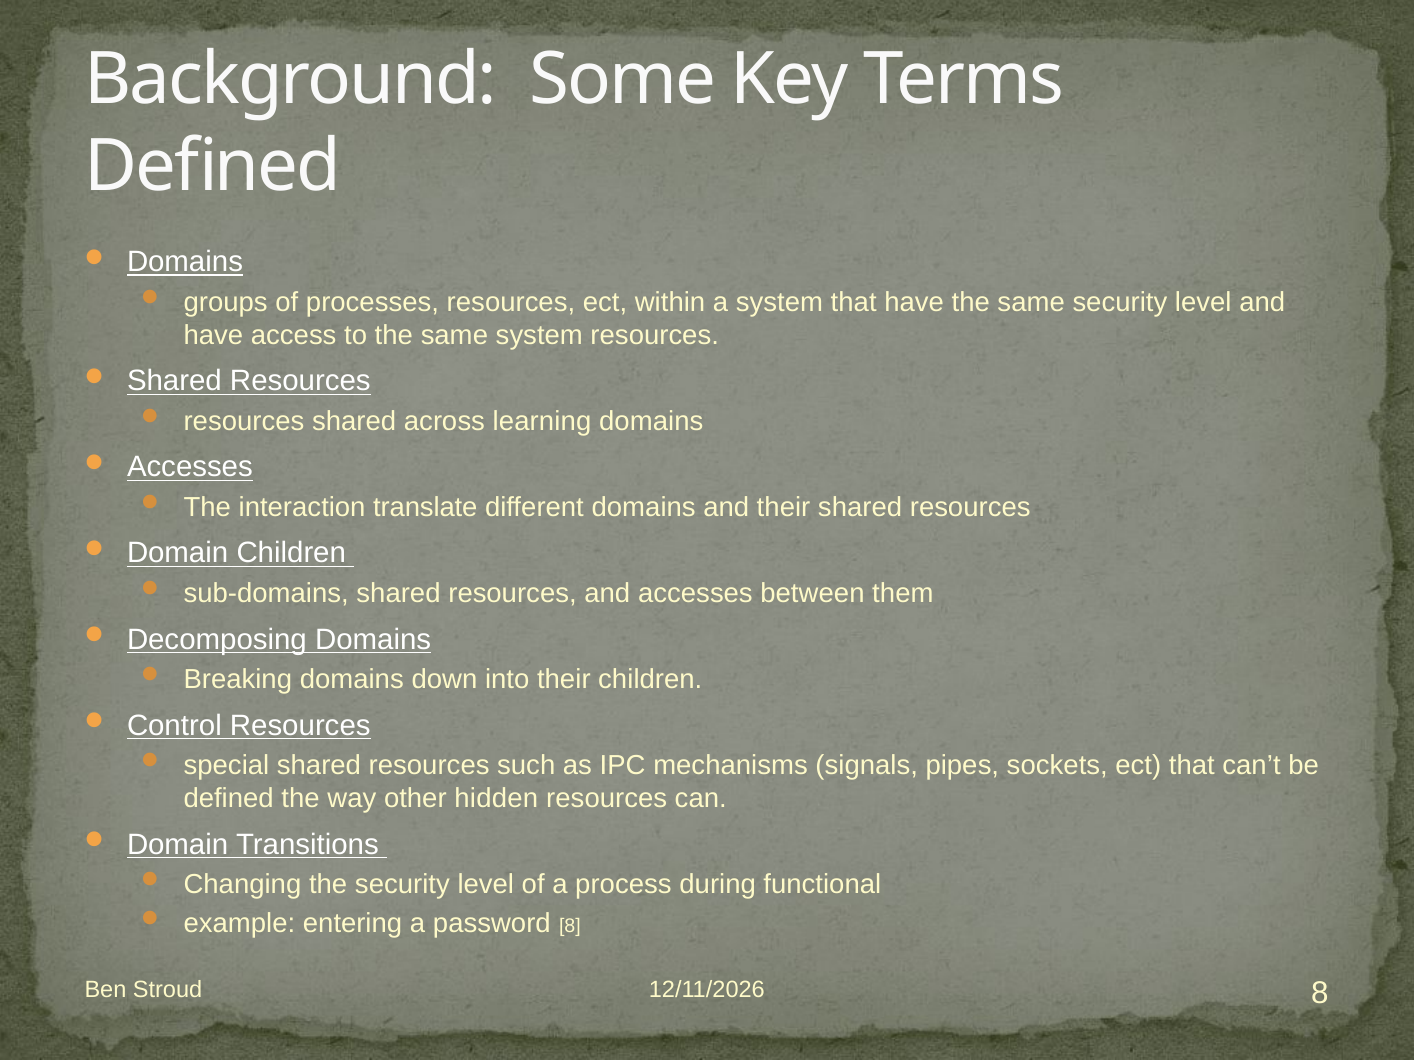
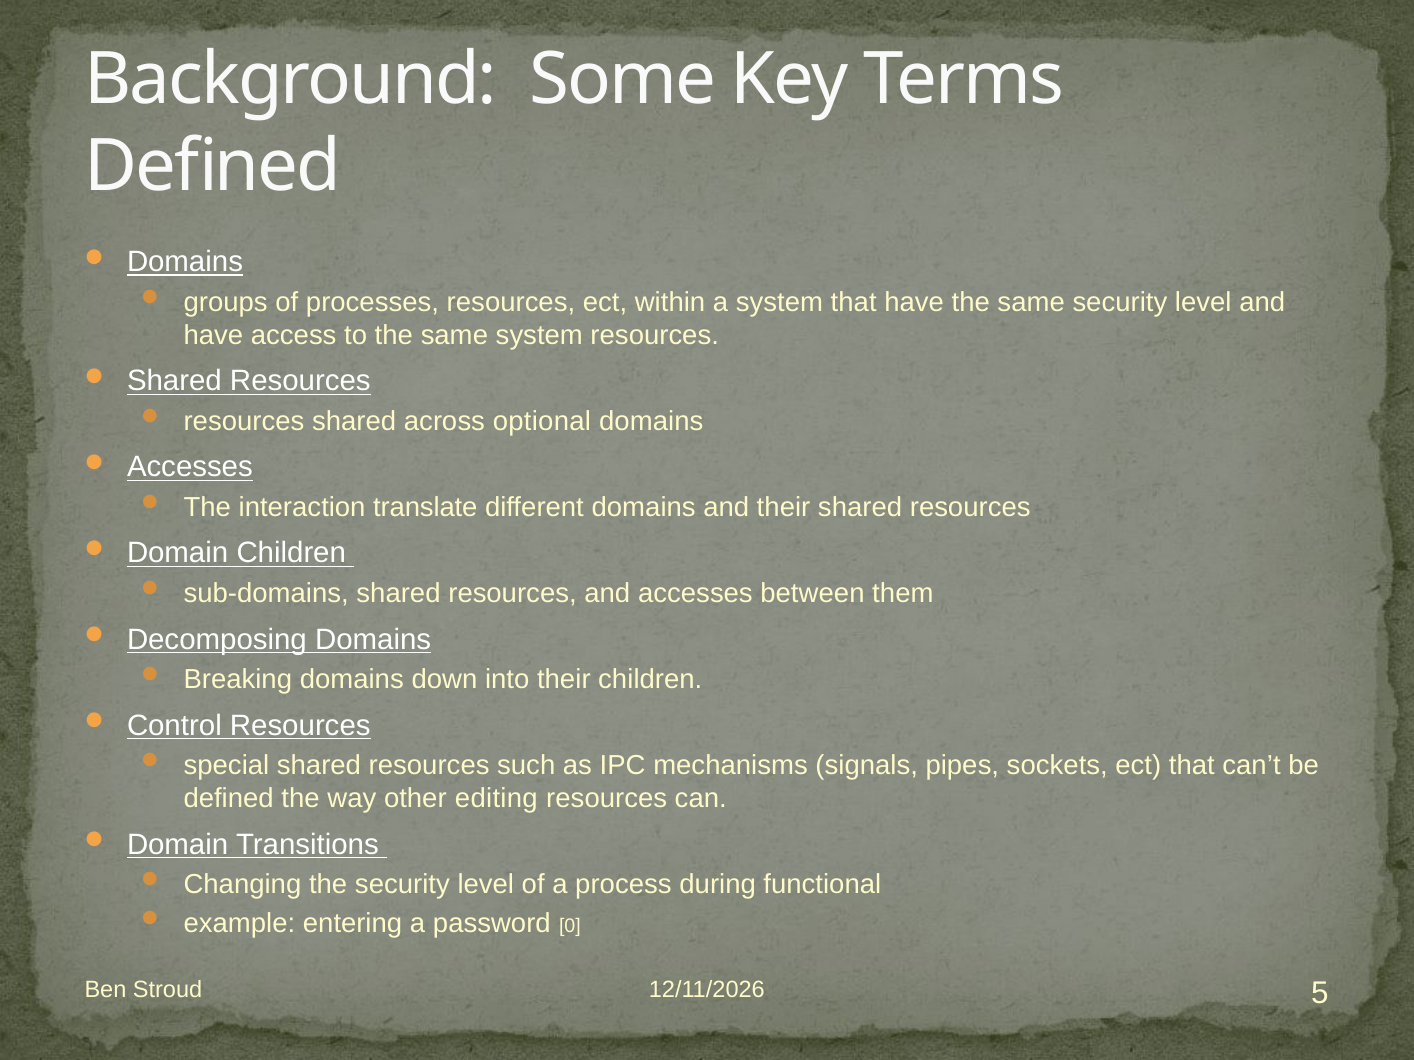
learning: learning -> optional
hidden: hidden -> editing
password 8: 8 -> 0
8 at (1320, 993): 8 -> 5
